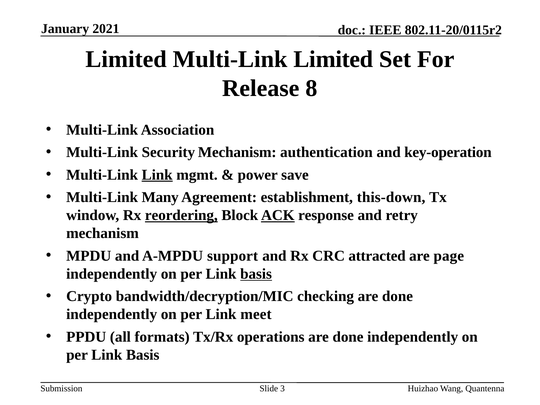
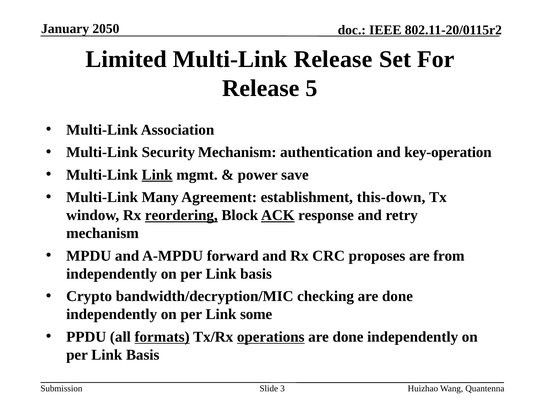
2021: 2021 -> 2050
Multi-Link Limited: Limited -> Release
8: 8 -> 5
support: support -> forward
attracted: attracted -> proposes
page: page -> from
basis at (256, 274) underline: present -> none
meet: meet -> some
formats underline: none -> present
operations underline: none -> present
